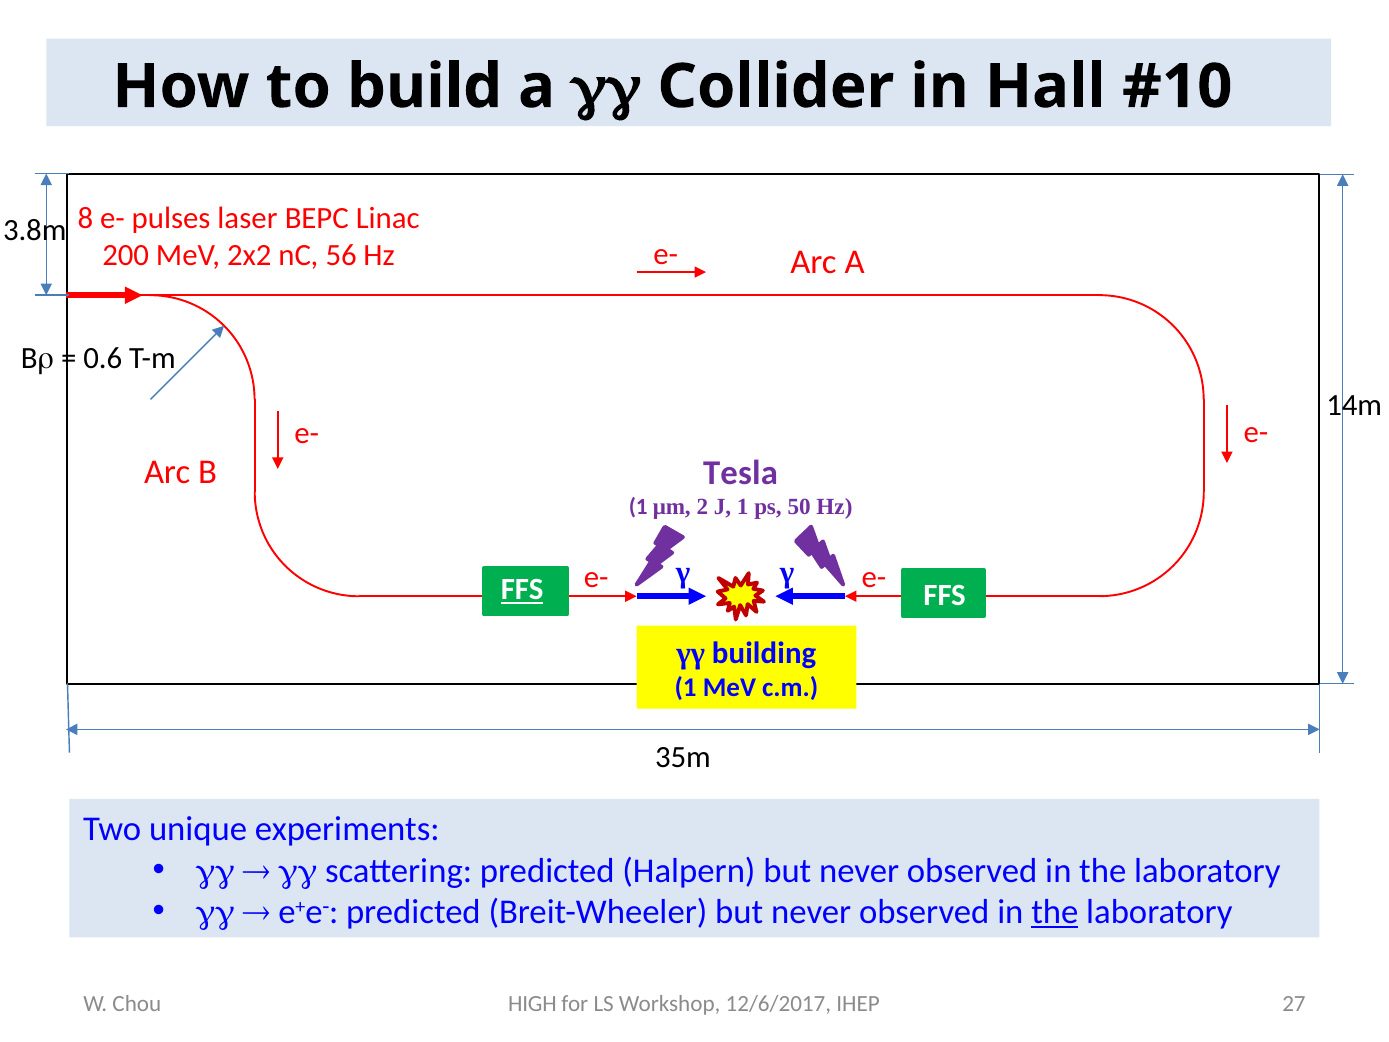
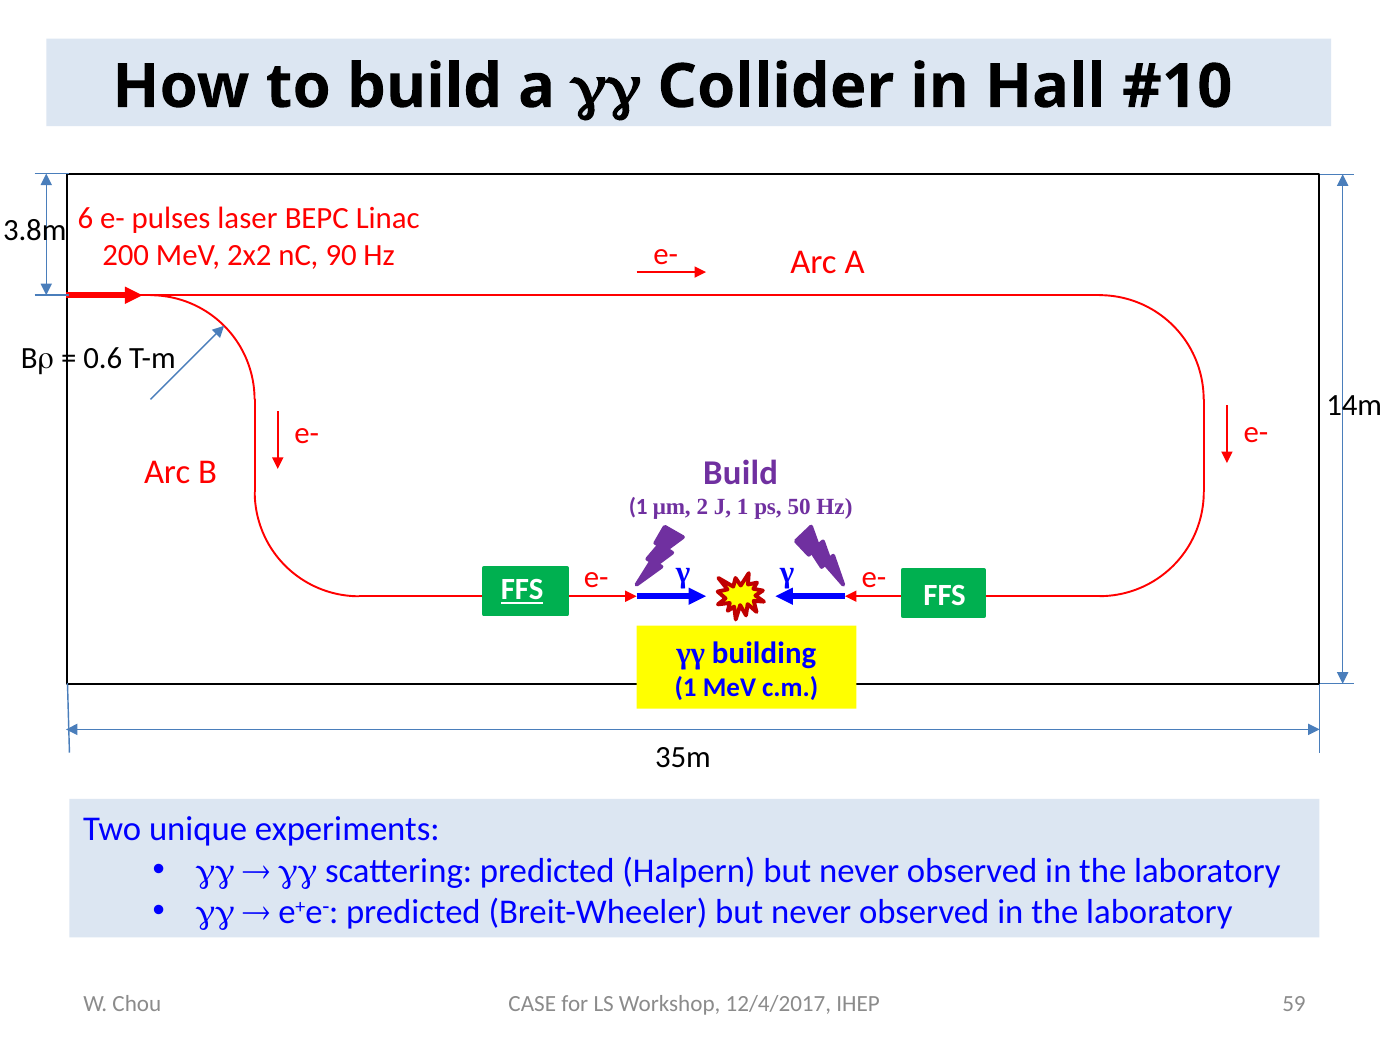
8: 8 -> 6
56: 56 -> 90
Tesla at (741, 473): Tesla -> Build
the at (1055, 912) underline: present -> none
HIGH: HIGH -> CASE
12/6/2017: 12/6/2017 -> 12/4/2017
27: 27 -> 59
